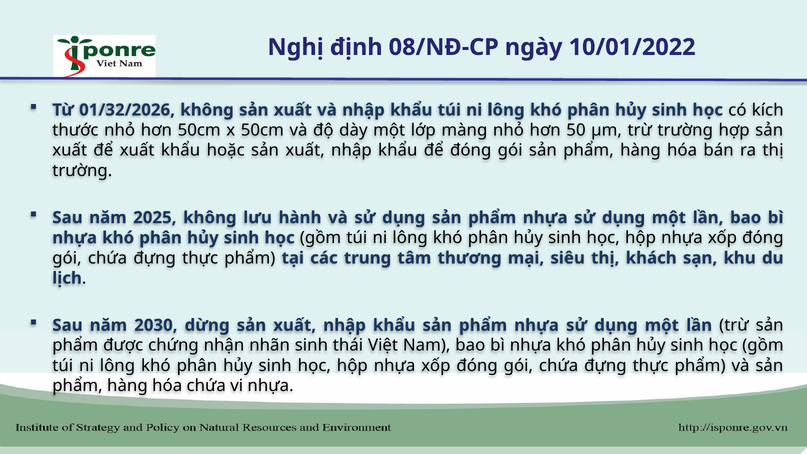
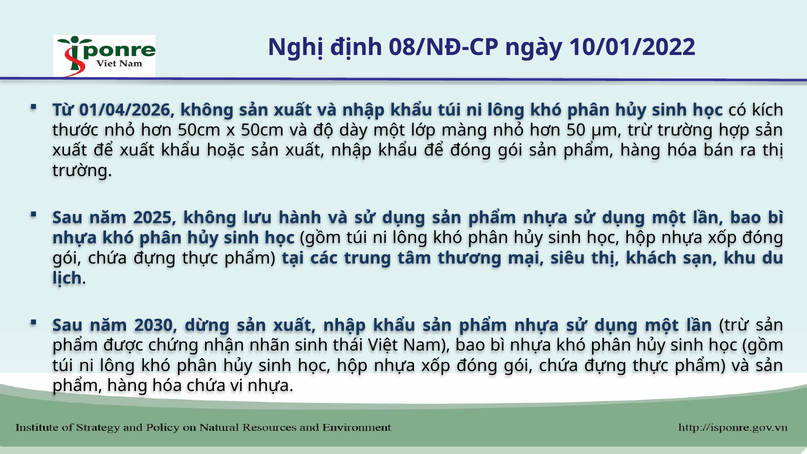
01/32/2026: 01/32/2026 -> 01/04/2026
